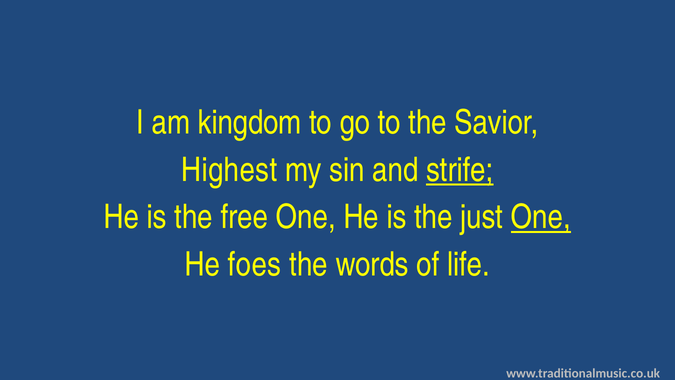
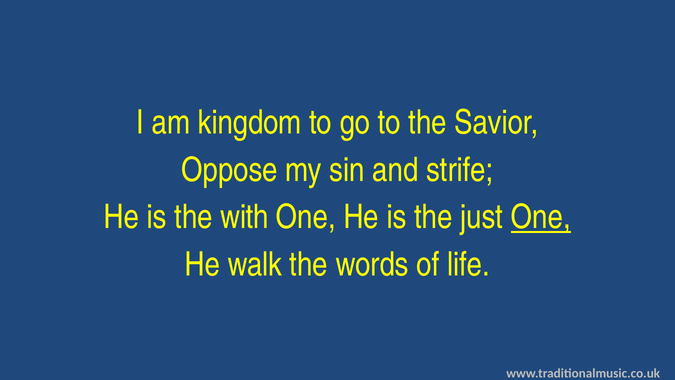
Highest: Highest -> Oppose
strife underline: present -> none
free: free -> with
foes: foes -> walk
